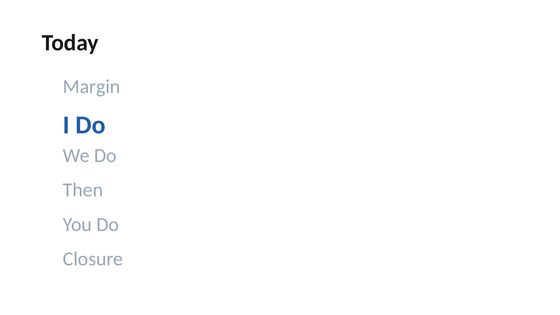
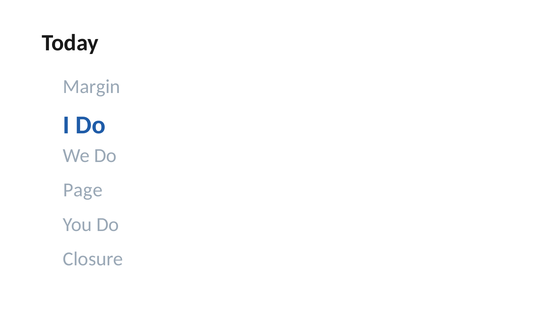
Then: Then -> Page
